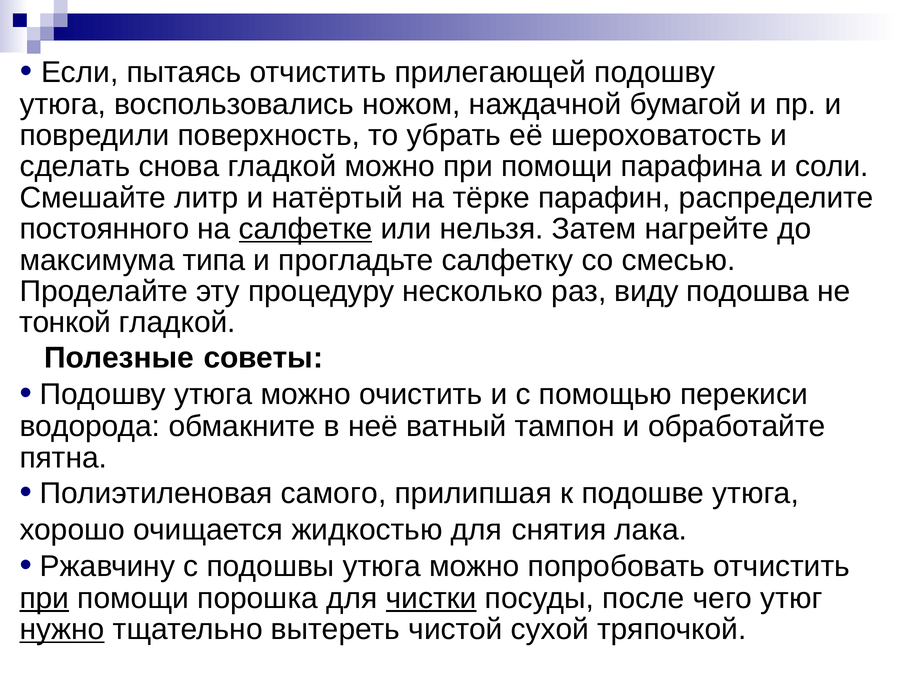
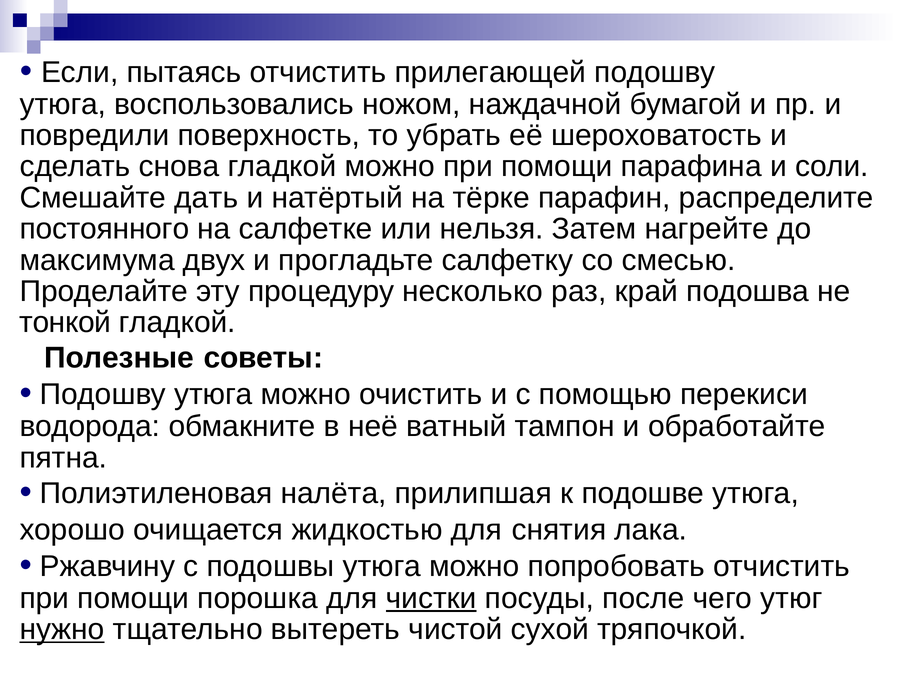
литр: литр -> дать
салфетке underline: present -> none
типа: типа -> двух
виду: виду -> край
самого: самого -> налёта
при at (44, 597) underline: present -> none
